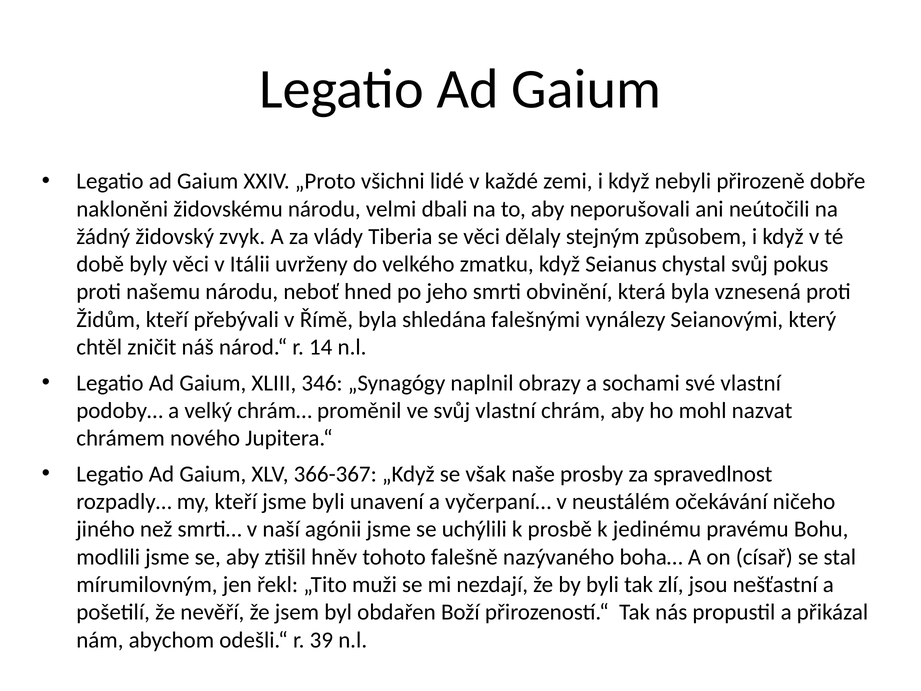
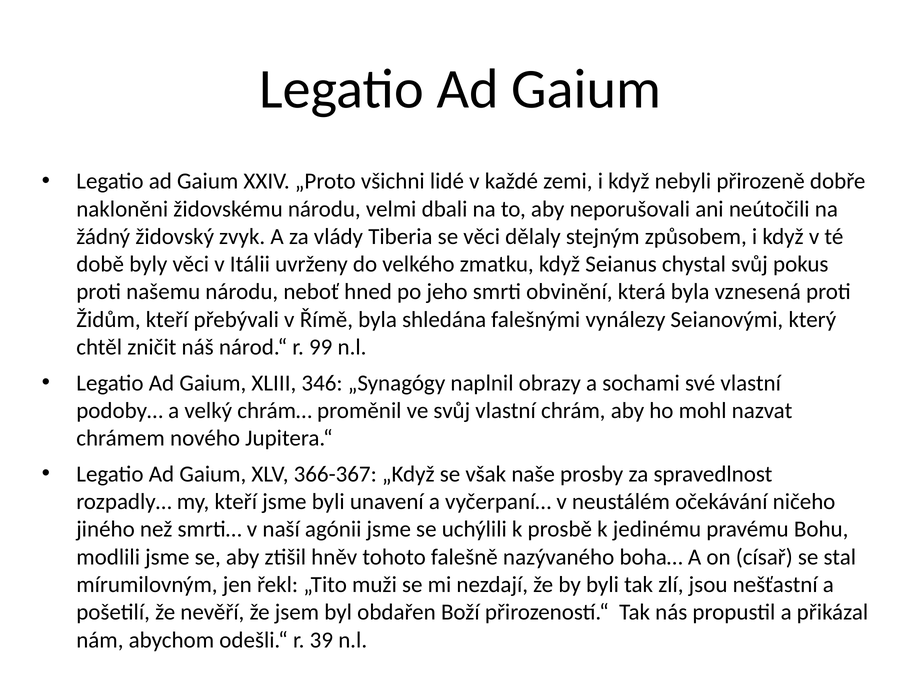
14: 14 -> 99
